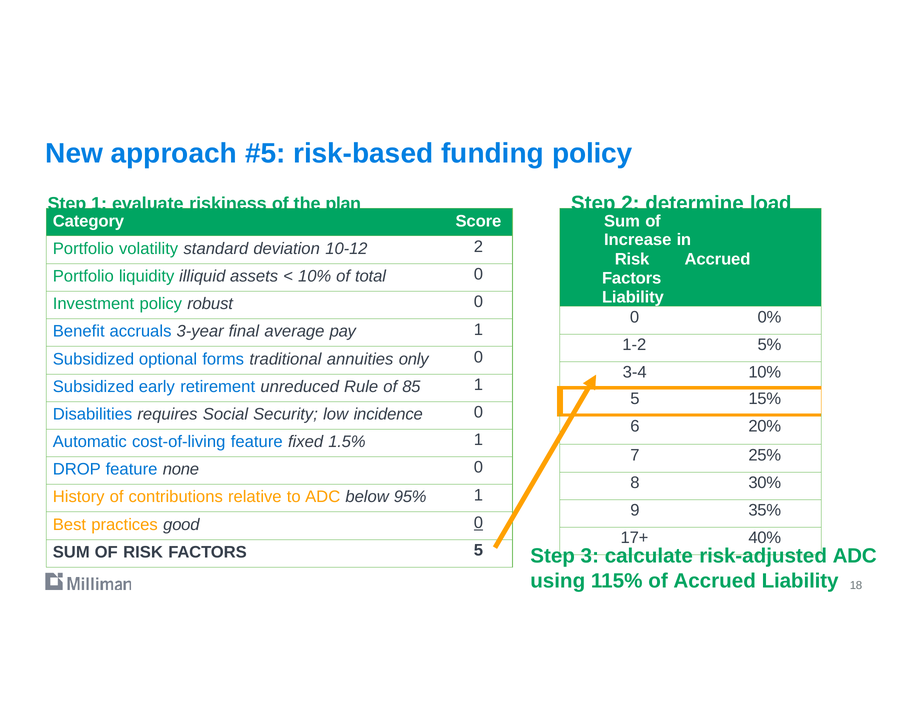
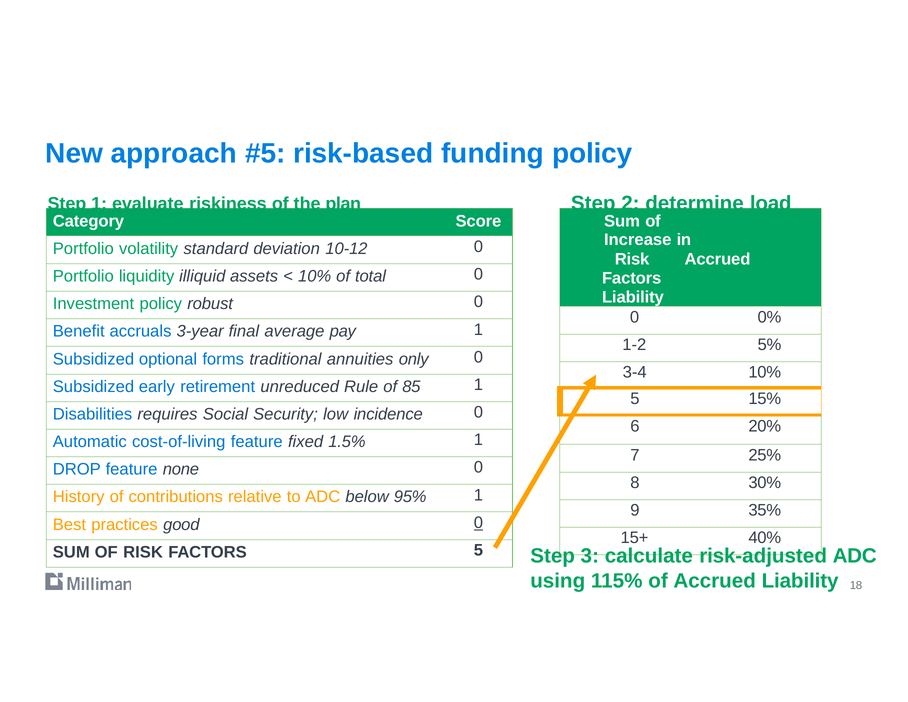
10-12 2: 2 -> 0
17+: 17+ -> 15+
